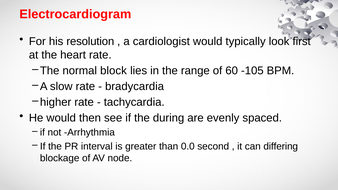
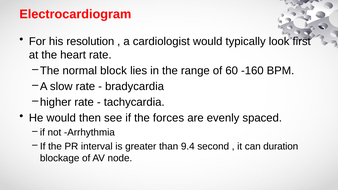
-105: -105 -> -160
during: during -> forces
0.0: 0.0 -> 9.4
differing: differing -> duration
